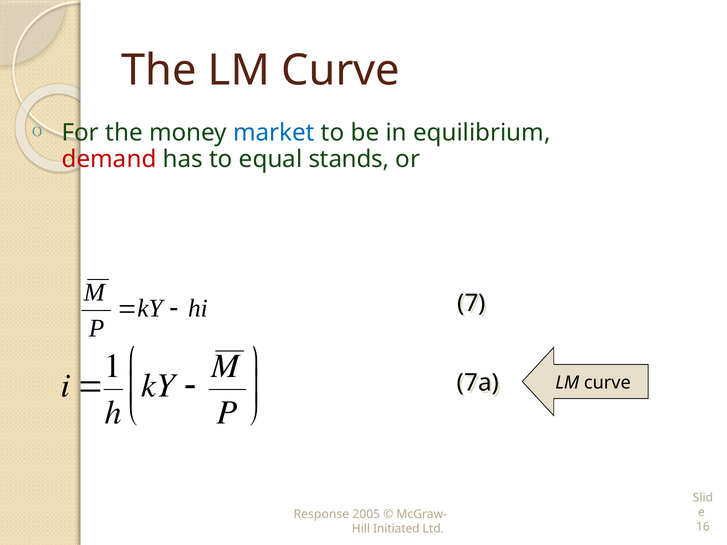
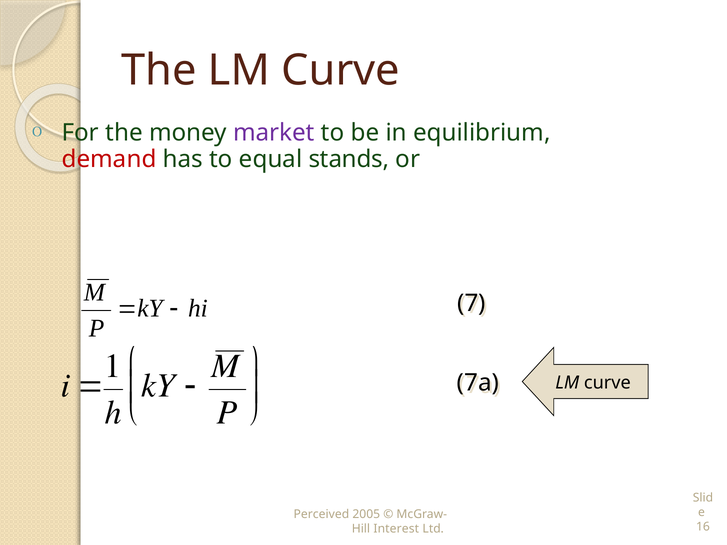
market colour: blue -> purple
Response: Response -> Perceived
Initiated: Initiated -> Interest
